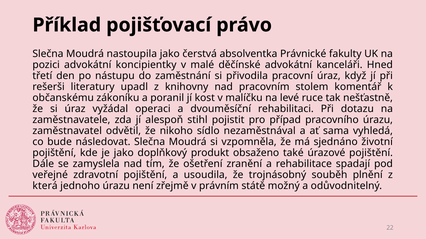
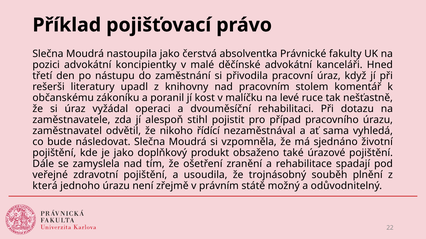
sídlo: sídlo -> řídící
